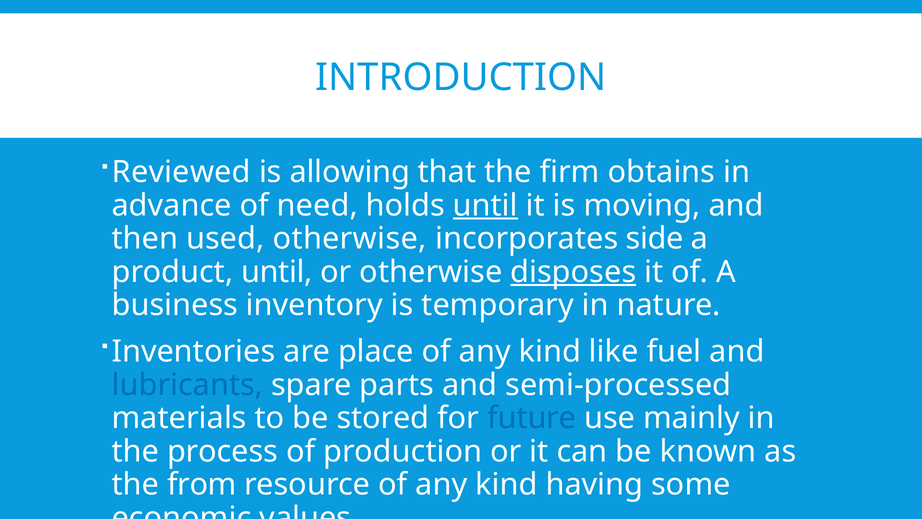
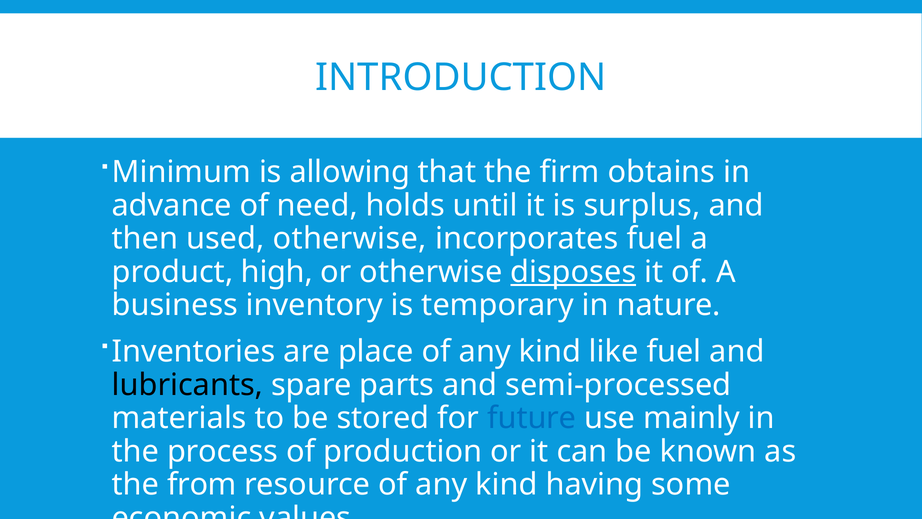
Reviewed: Reviewed -> Minimum
until at (485, 205) underline: present -> none
moving: moving -> surplus
incorporates side: side -> fuel
product until: until -> high
lubricants colour: blue -> black
